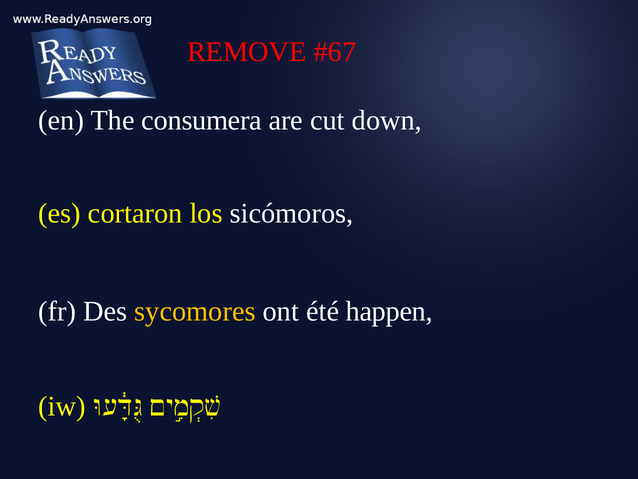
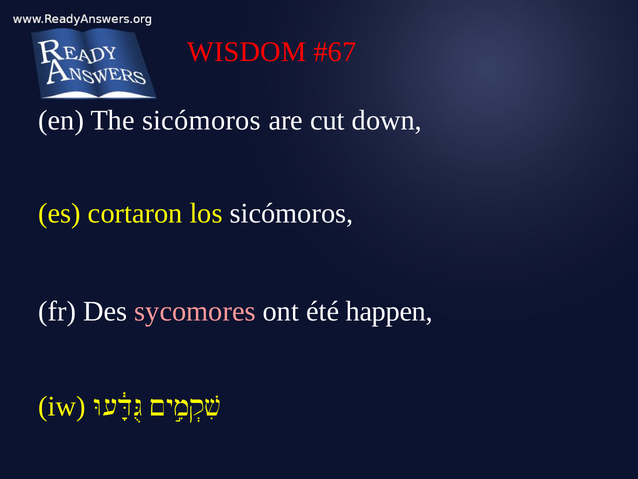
REMOVE: REMOVE -> WISDOM
The consumera: consumera -> sicómoros
sycomores colour: yellow -> pink
